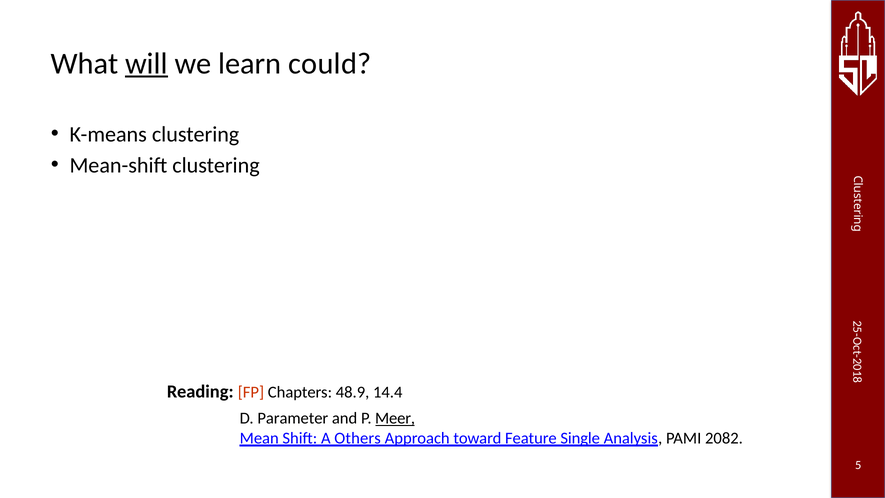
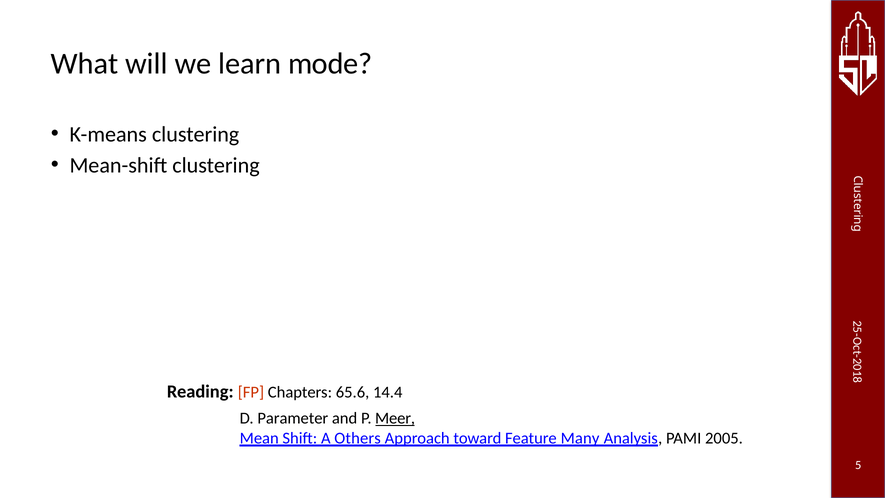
will underline: present -> none
could: could -> mode
48.9: 48.9 -> 65.6
Single: Single -> Many
2082: 2082 -> 2005
